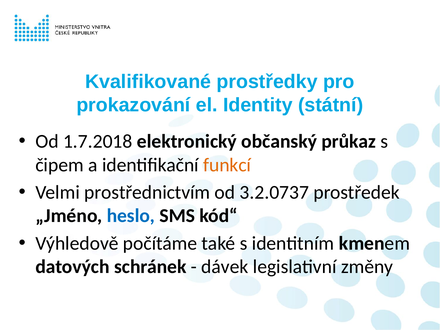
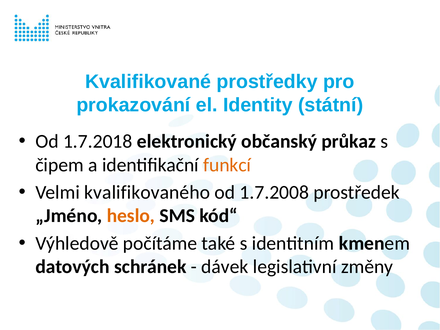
prostřednictvím: prostřednictvím -> kvalifikovaného
3.2.0737: 3.2.0737 -> 1.7.2008
heslo colour: blue -> orange
